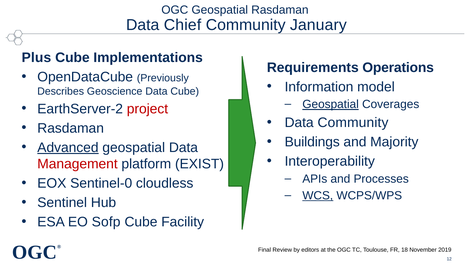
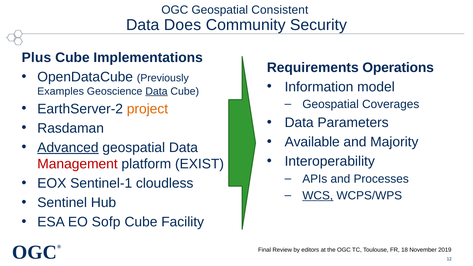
Geospatial Rasdaman: Rasdaman -> Consistent
Chief: Chief -> Does
January: January -> Security
Describes: Describes -> Examples
Data at (156, 91) underline: none -> present
Geospatial at (331, 104) underline: present -> none
project colour: red -> orange
Data Community: Community -> Parameters
Buildings: Buildings -> Available
Sentinel-0: Sentinel-0 -> Sentinel-1
